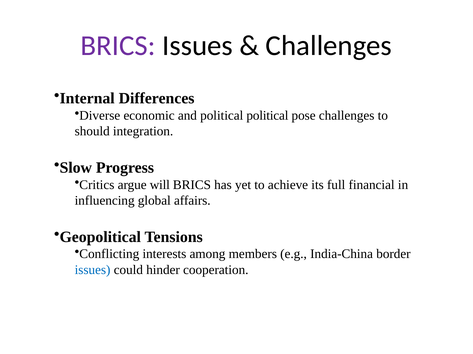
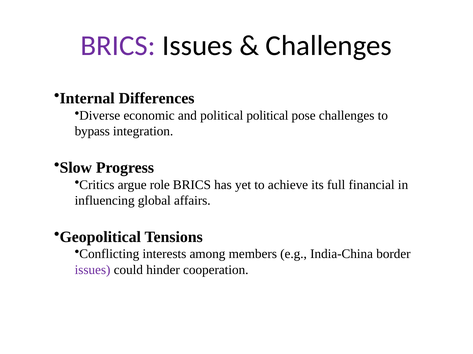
should: should -> bypass
will: will -> role
issues at (93, 270) colour: blue -> purple
